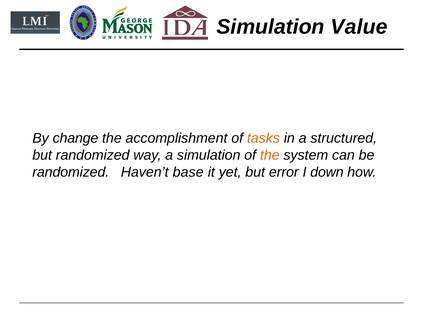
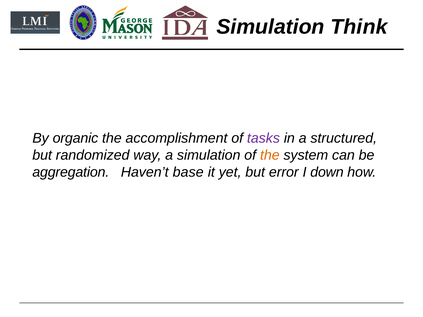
Value: Value -> Think
change: change -> organic
tasks colour: orange -> purple
randomized at (71, 172): randomized -> aggregation
